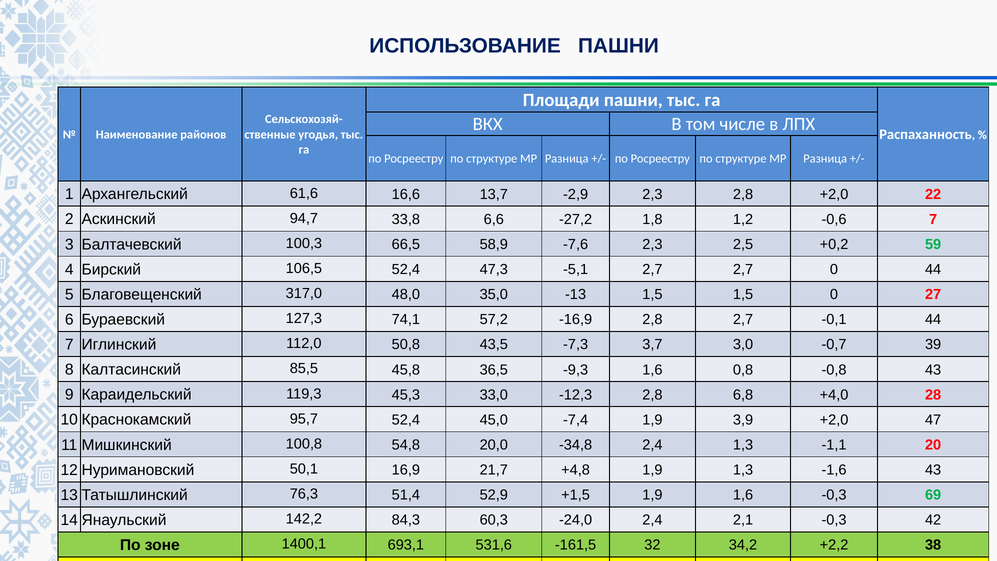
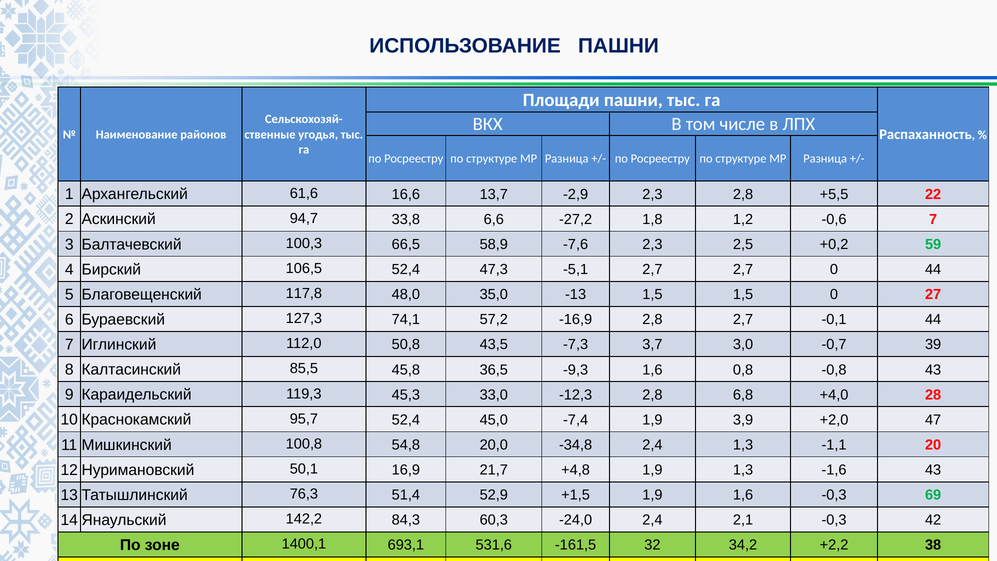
2,8 +2,0: +2,0 -> +5,5
317,0: 317,0 -> 117,8
